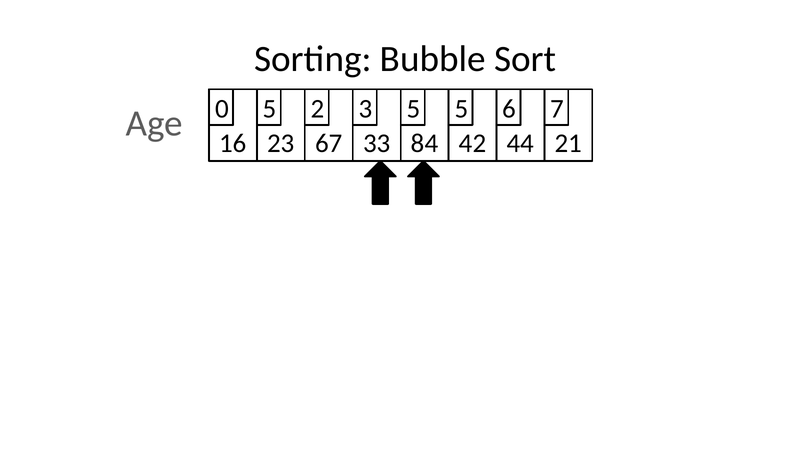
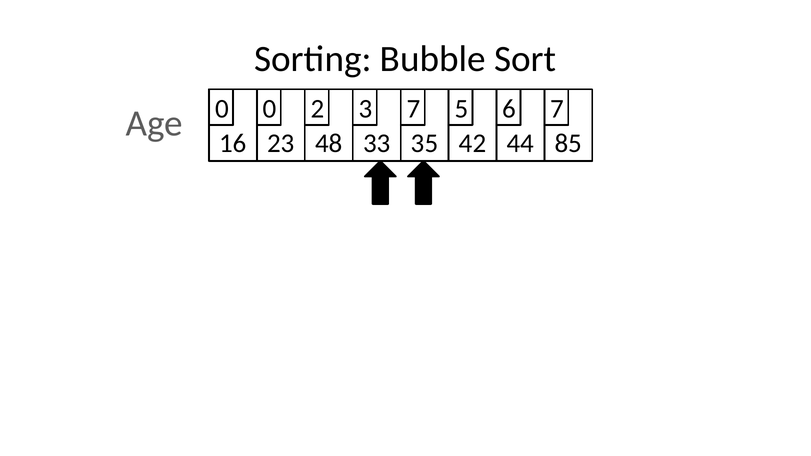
0 5: 5 -> 0
3 5: 5 -> 7
67: 67 -> 48
84: 84 -> 35
21: 21 -> 85
